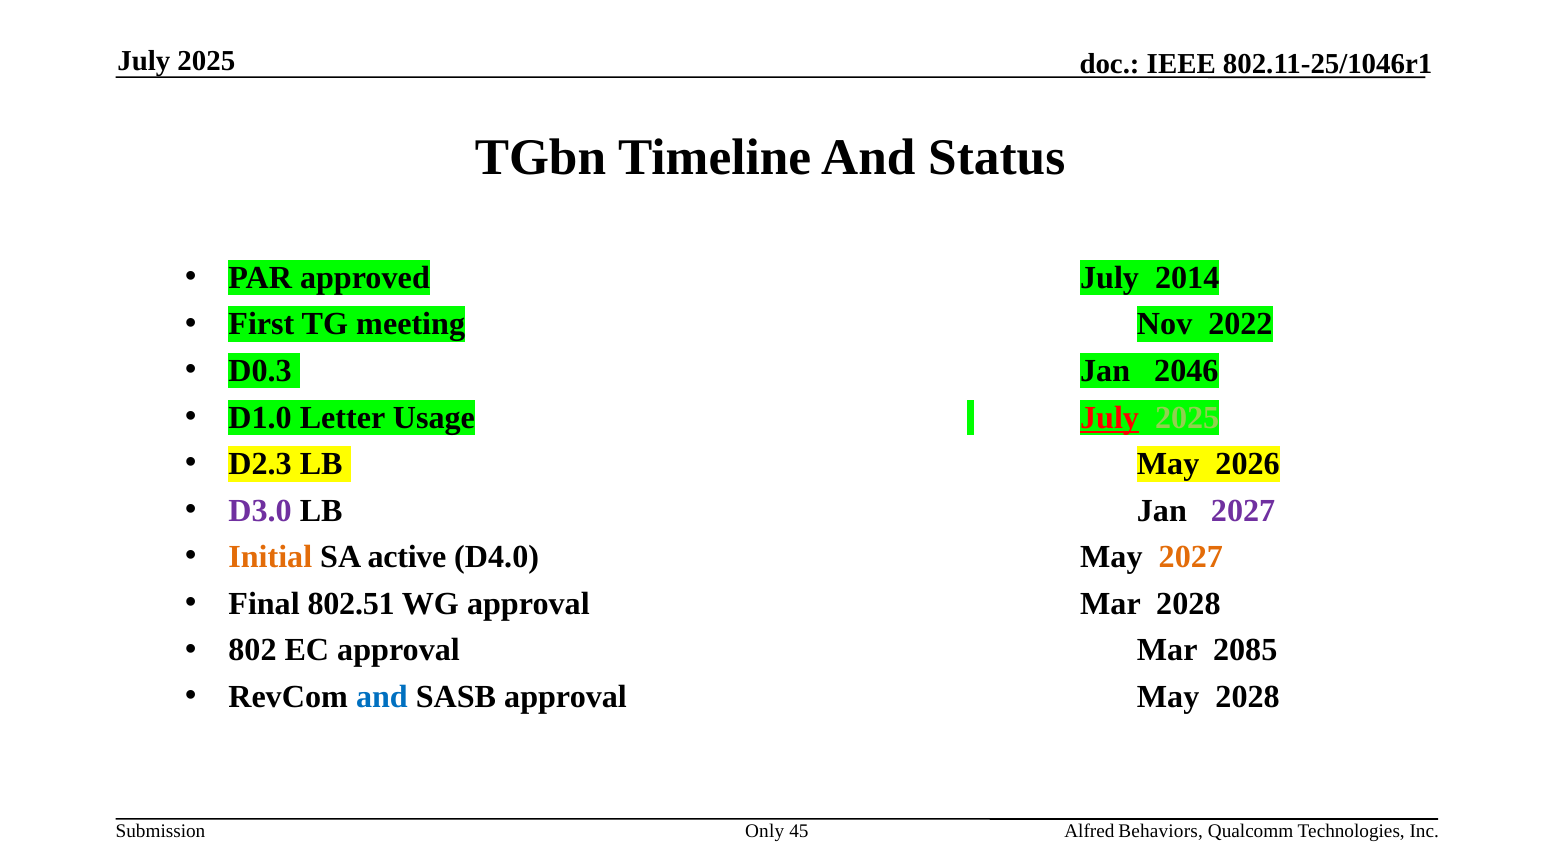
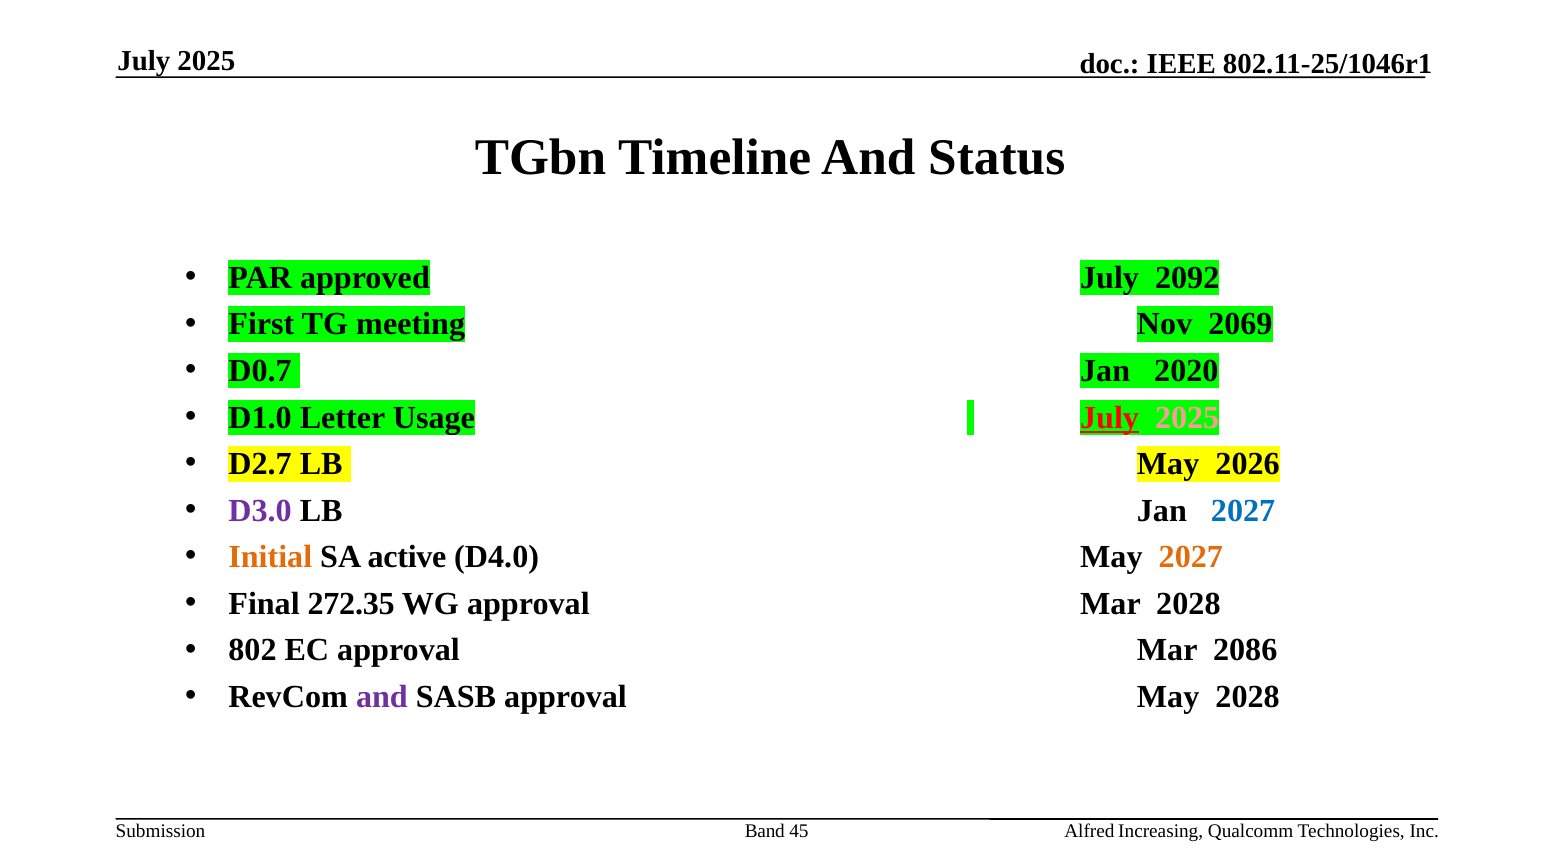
2014: 2014 -> 2092
2022: 2022 -> 2069
D0.3: D0.3 -> D0.7
2046: 2046 -> 2020
2025 at (1187, 417) colour: light green -> pink
D2.3: D2.3 -> D2.7
2027 at (1243, 510) colour: purple -> blue
802.51: 802.51 -> 272.35
2085: 2085 -> 2086
and at (382, 697) colour: blue -> purple
Only: Only -> Band
Behaviors: Behaviors -> Increasing
